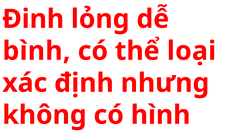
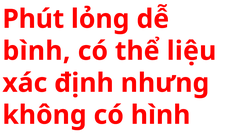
Đinh: Đinh -> Phút
loại: loại -> liệu
